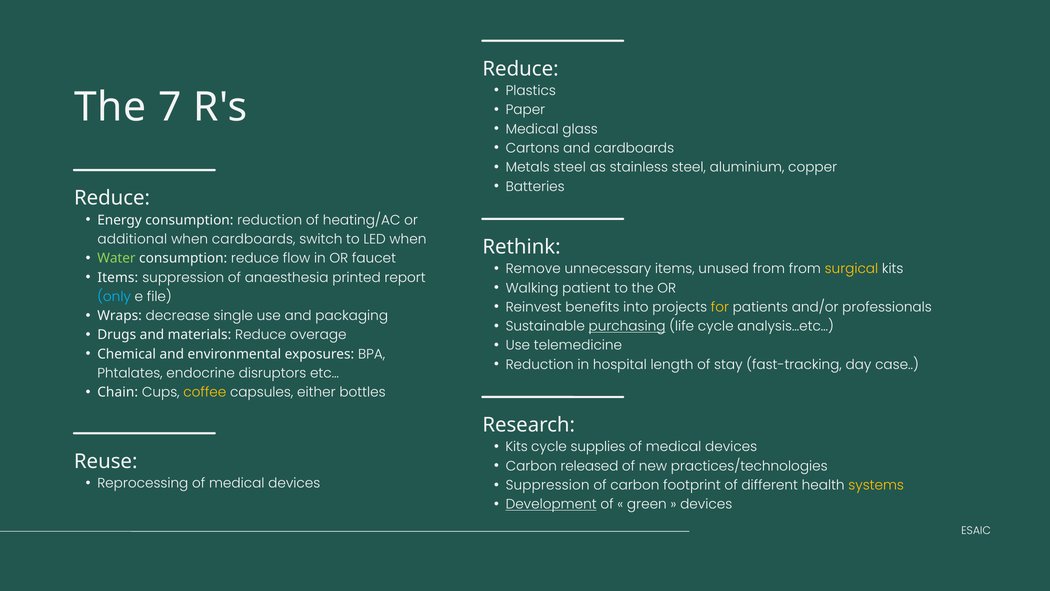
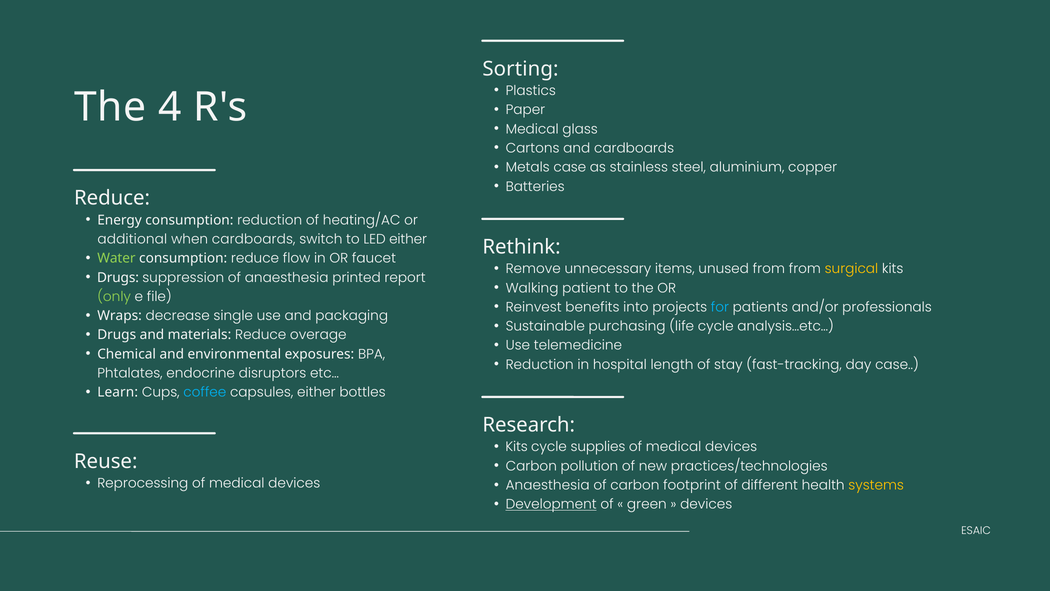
Reduce at (521, 69): Reduce -> Sorting
7: 7 -> 4
Metals steel: steel -> case
LED when: when -> either
Items at (118, 277): Items -> Drugs
only colour: light blue -> light green
for colour: yellow -> light blue
purchasing underline: present -> none
Chain: Chain -> Learn
coffee colour: yellow -> light blue
released: released -> pollution
Suppression at (548, 485): Suppression -> Anaesthesia
